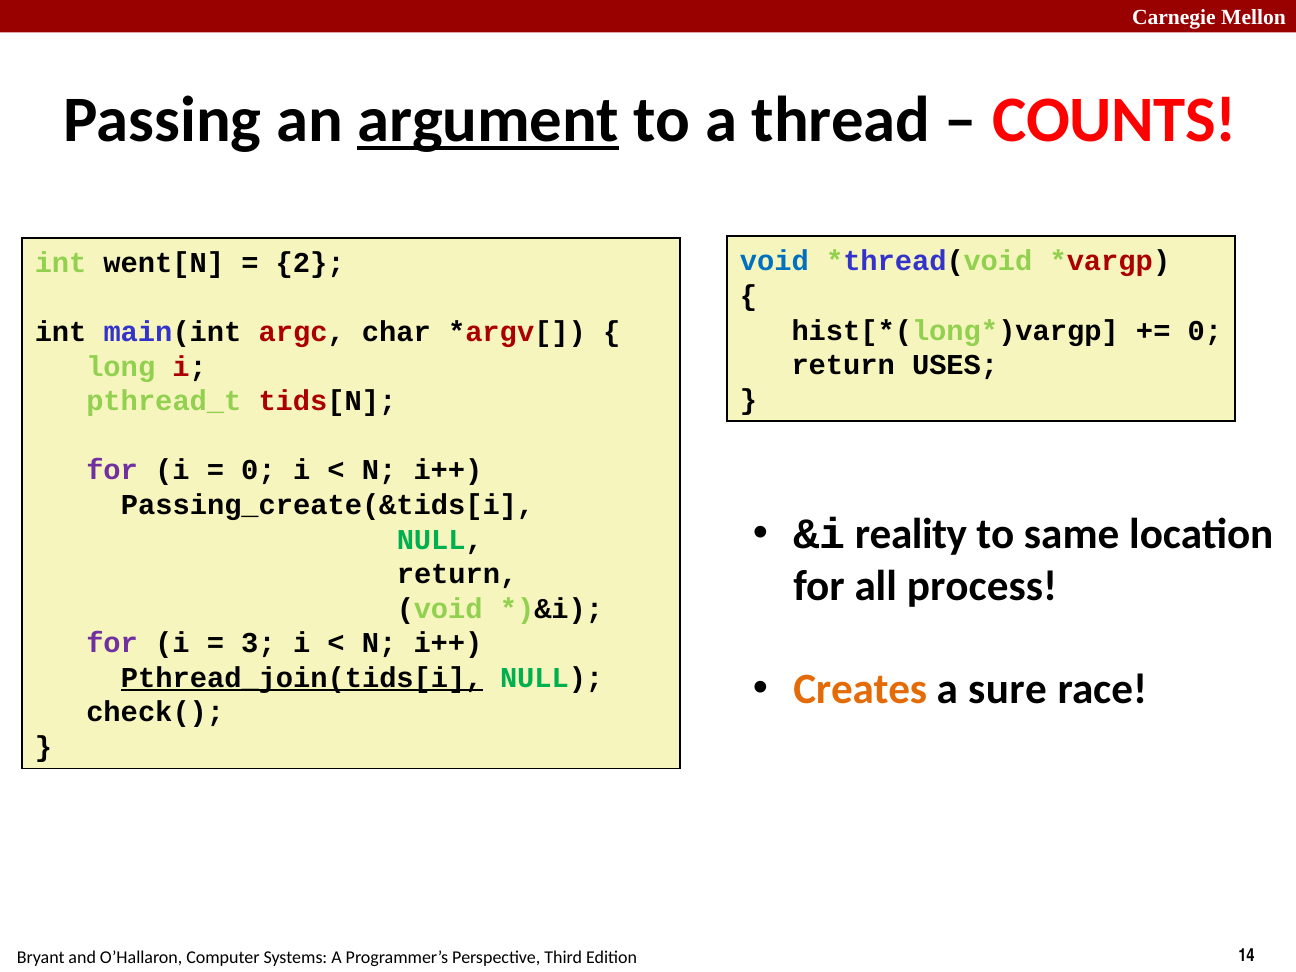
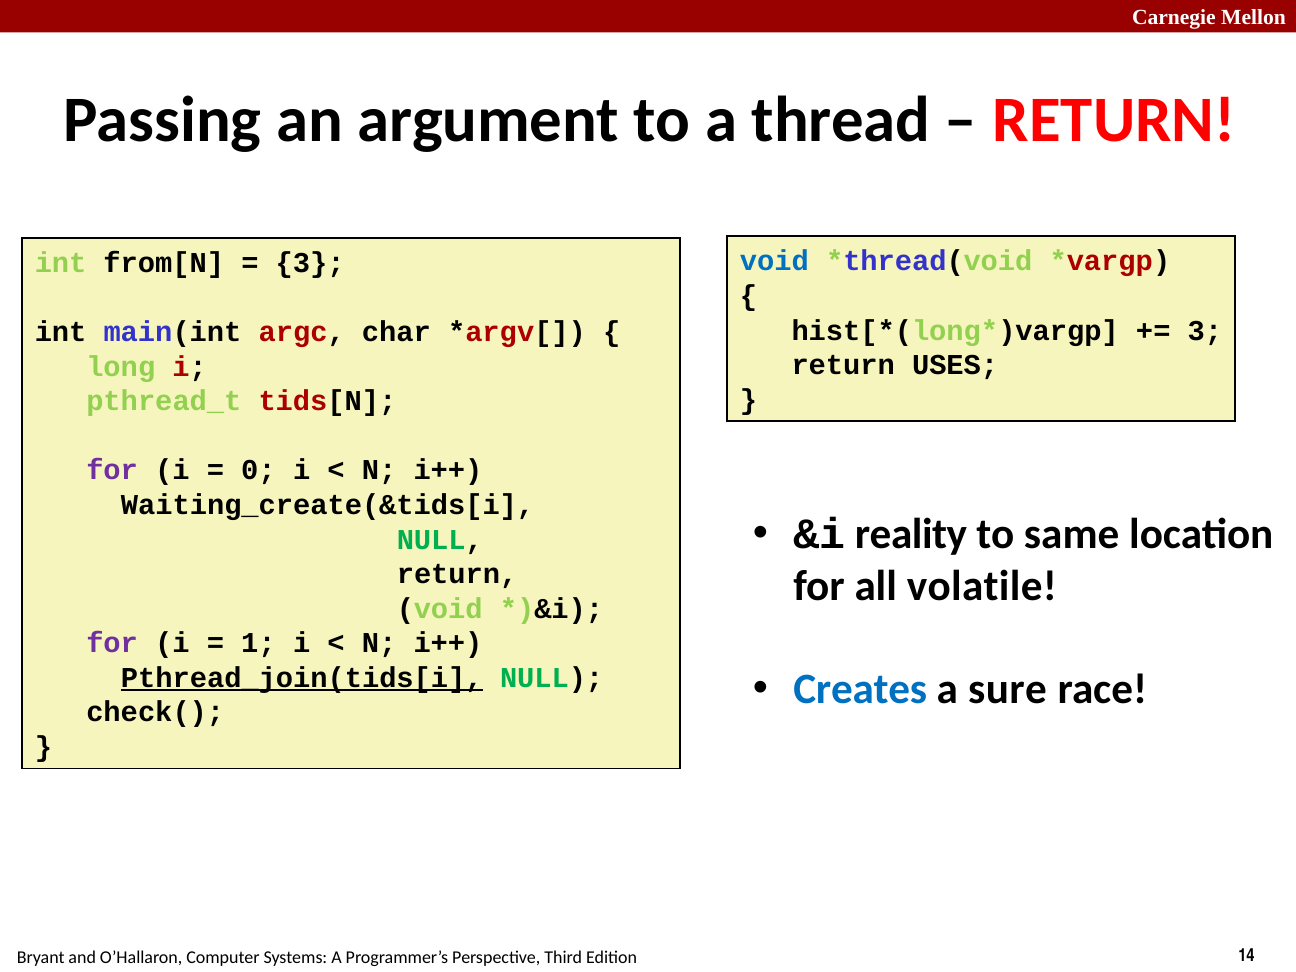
argument underline: present -> none
COUNTS at (1114, 120): COUNTS -> RETURN
went[N: went[N -> from[N
2 at (310, 263): 2 -> 3
0 at (1205, 331): 0 -> 3
Passing_create(&tids[i: Passing_create(&tids[i -> Waiting_create(&tids[i
process: process -> volatile
3: 3 -> 1
Creates colour: orange -> blue
